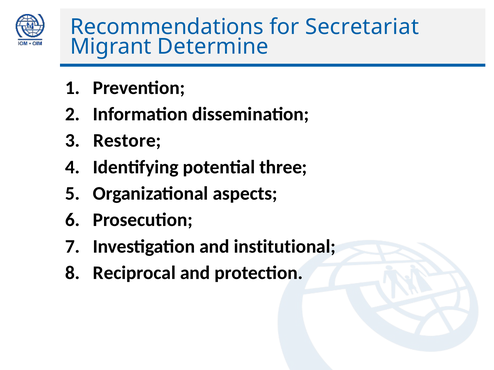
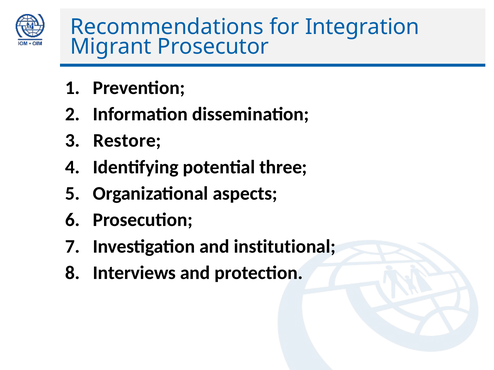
Secretariat: Secretariat -> Integration
Determine: Determine -> Prosecutor
Reciprocal: Reciprocal -> Interviews
